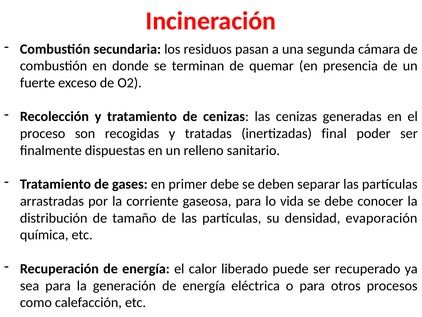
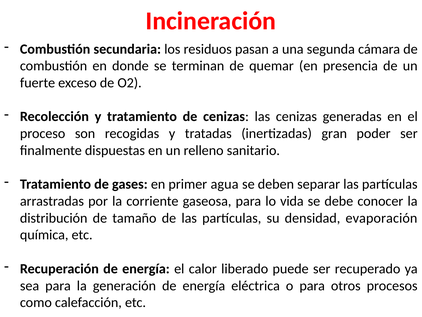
final: final -> gran
primer debe: debe -> agua
